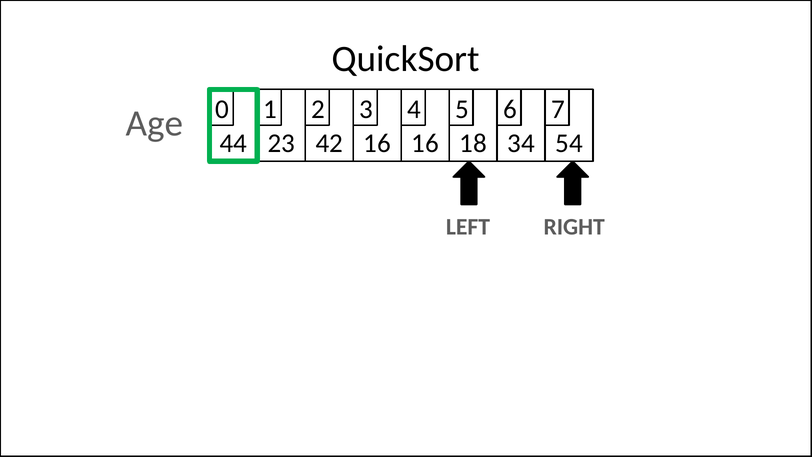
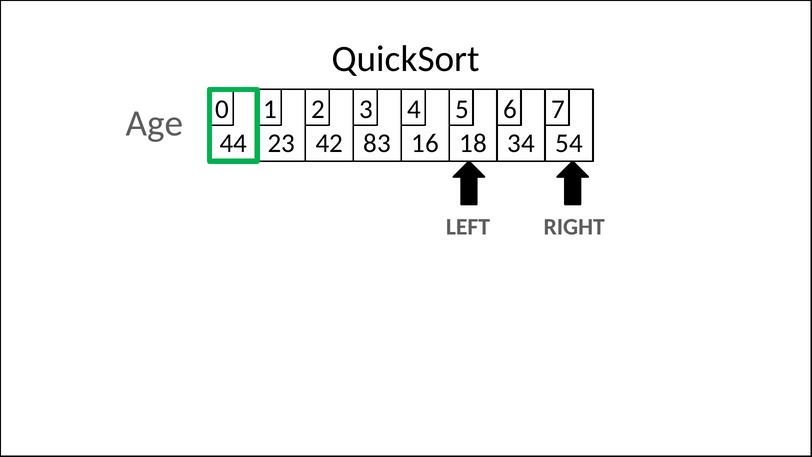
42 16: 16 -> 83
